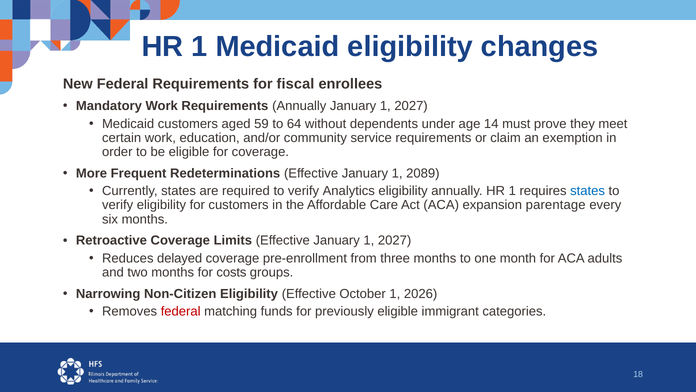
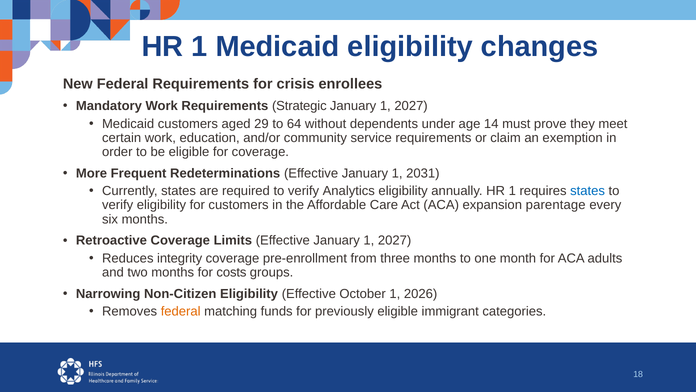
fiscal: fiscal -> crisis
Requirements Annually: Annually -> Strategic
59: 59 -> 29
2089: 2089 -> 2031
delayed: delayed -> integrity
federal at (181, 311) colour: red -> orange
